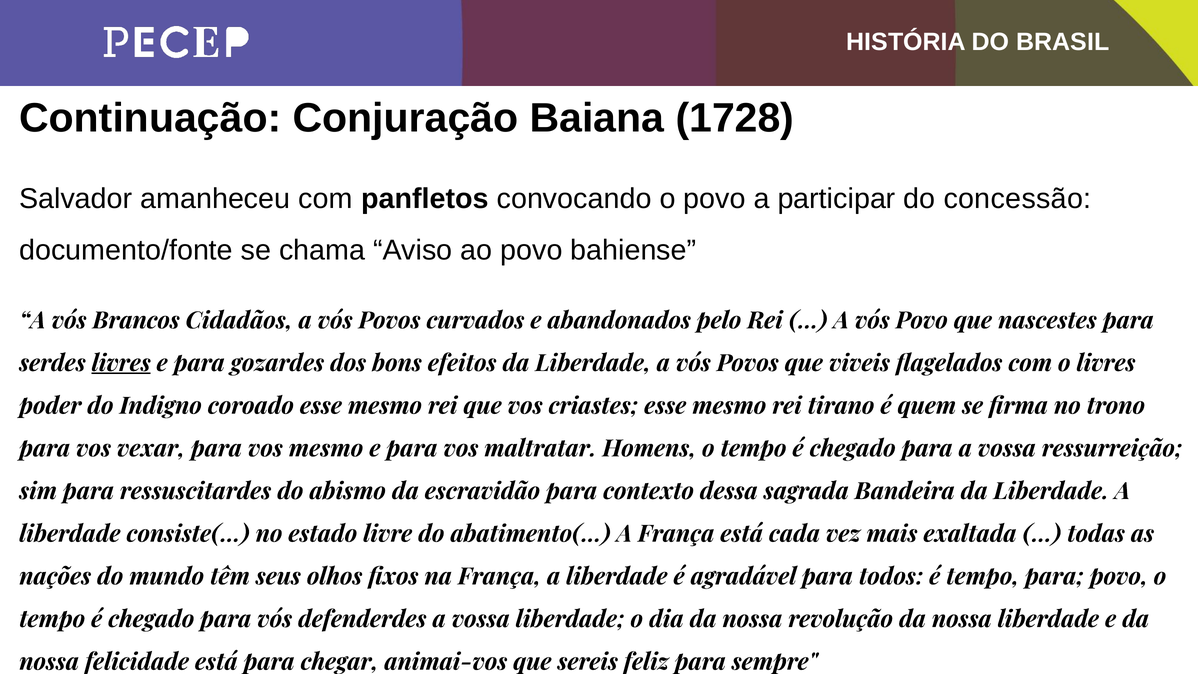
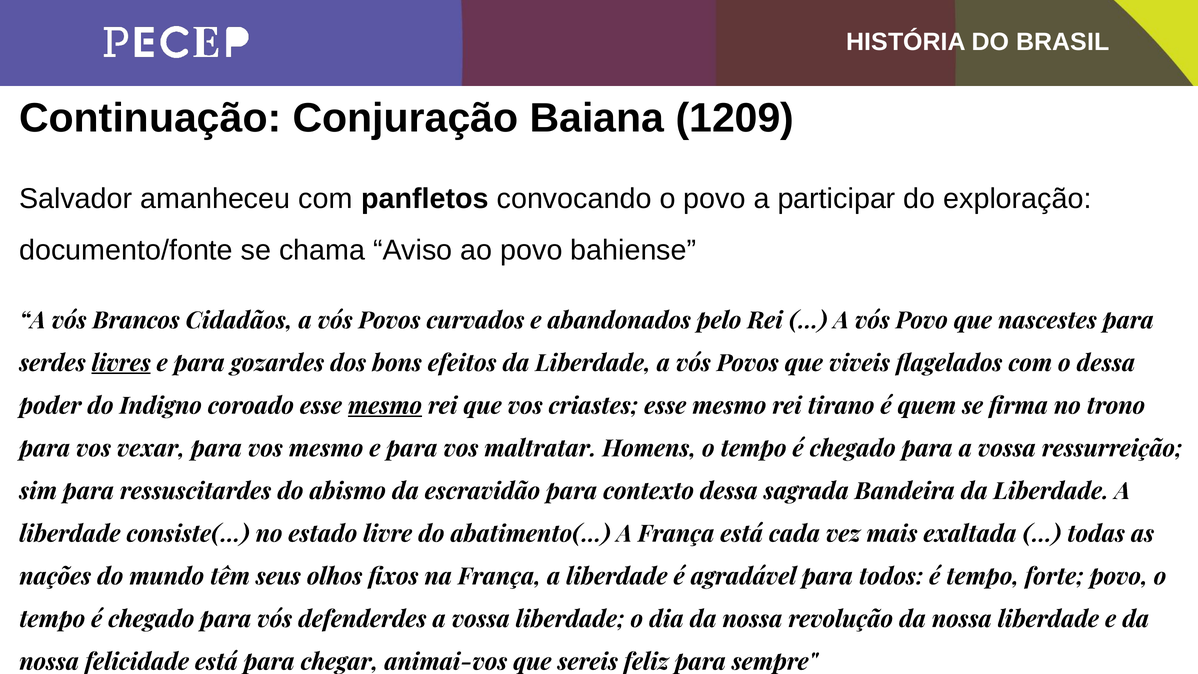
1728: 1728 -> 1209
concessão: concessão -> exploração
o livres: livres -> dessa
mesmo at (385, 406) underline: none -> present
tempo para: para -> forte
